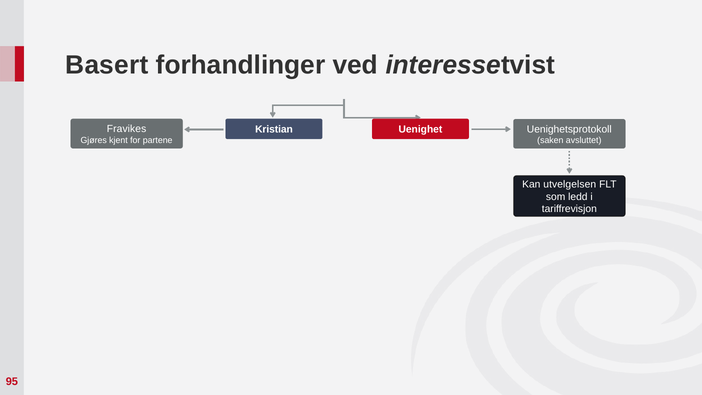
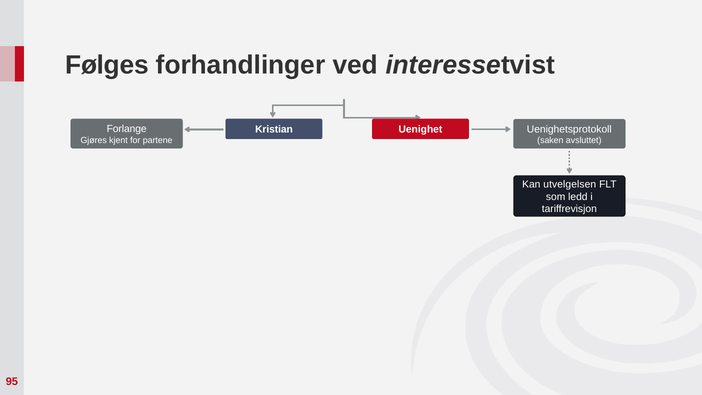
Basert: Basert -> Følges
Fravikes: Fravikes -> Forlange
